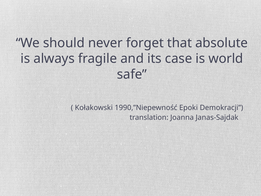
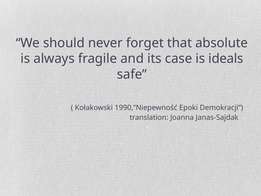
world: world -> ideals
